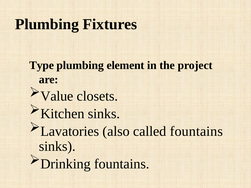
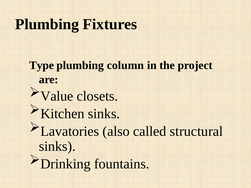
element: element -> column
called fountains: fountains -> structural
